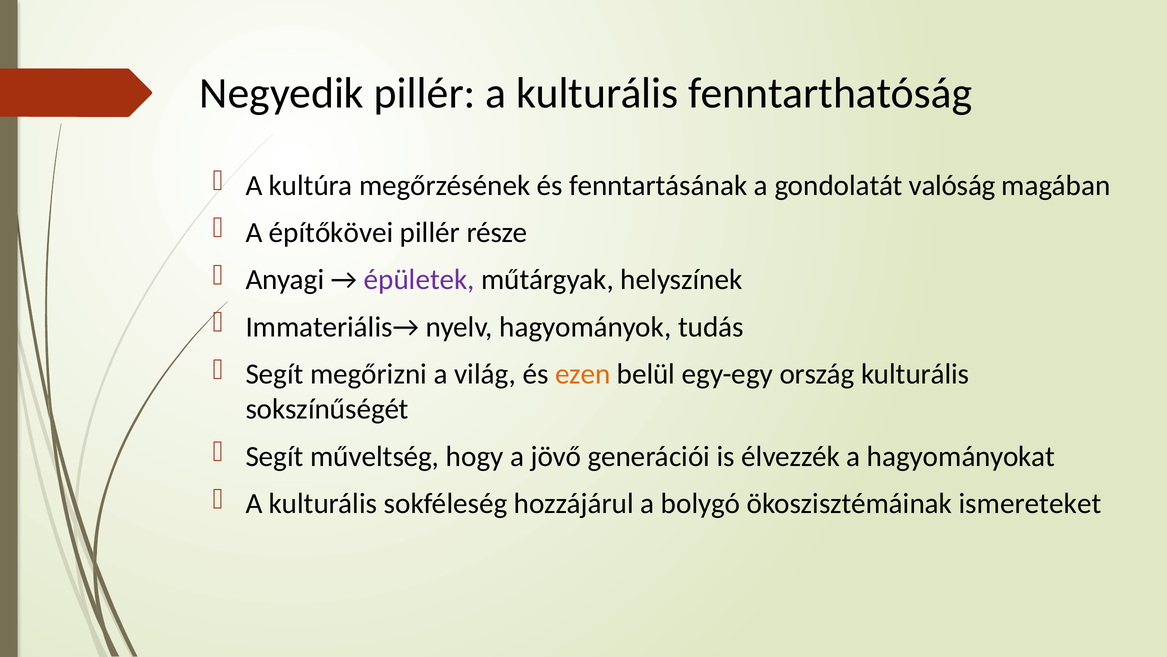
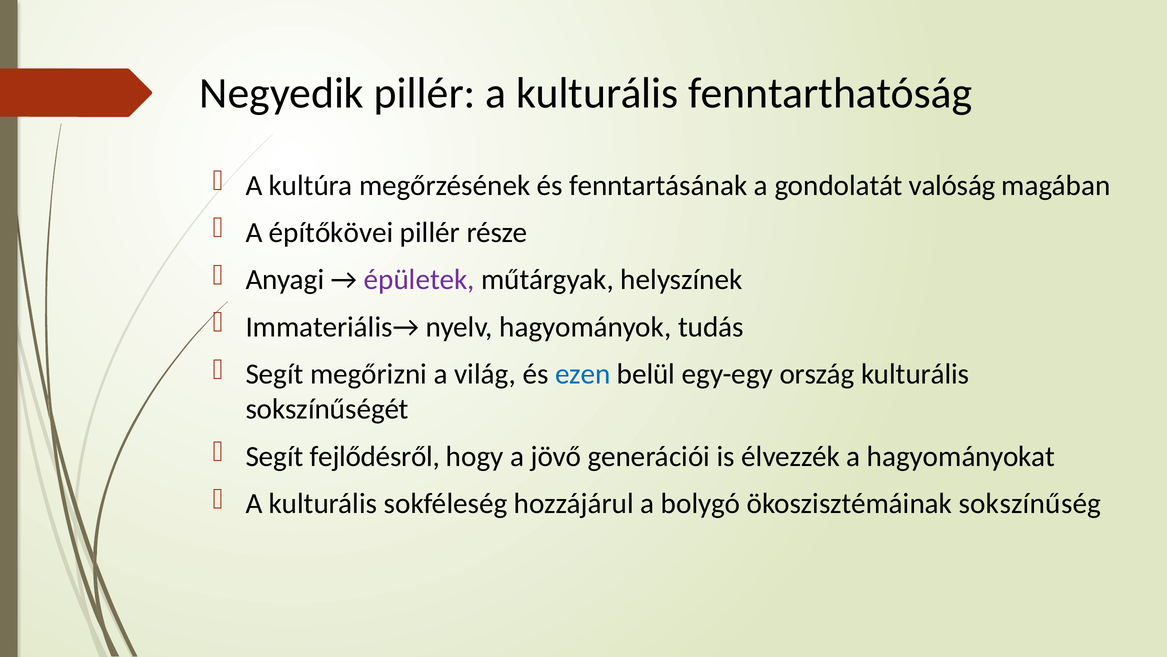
ezen colour: orange -> blue
műveltség: műveltség -> fejlődésről
ismereteket: ismereteket -> sokszínűség
